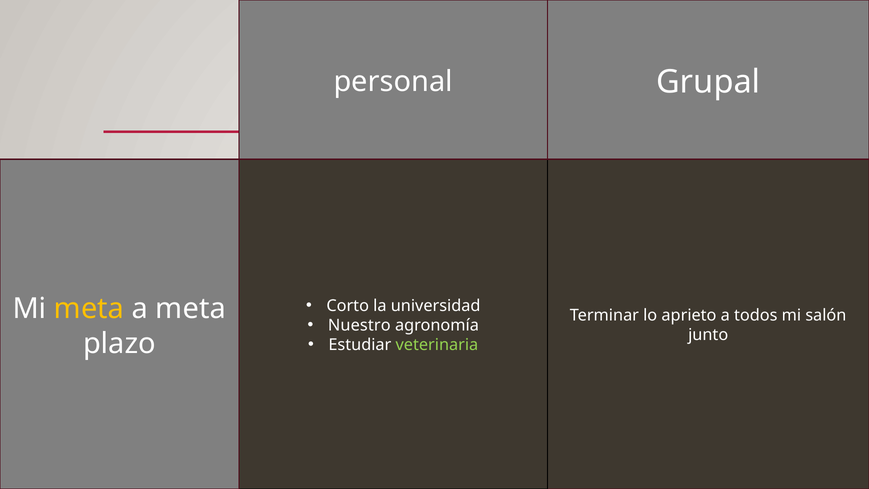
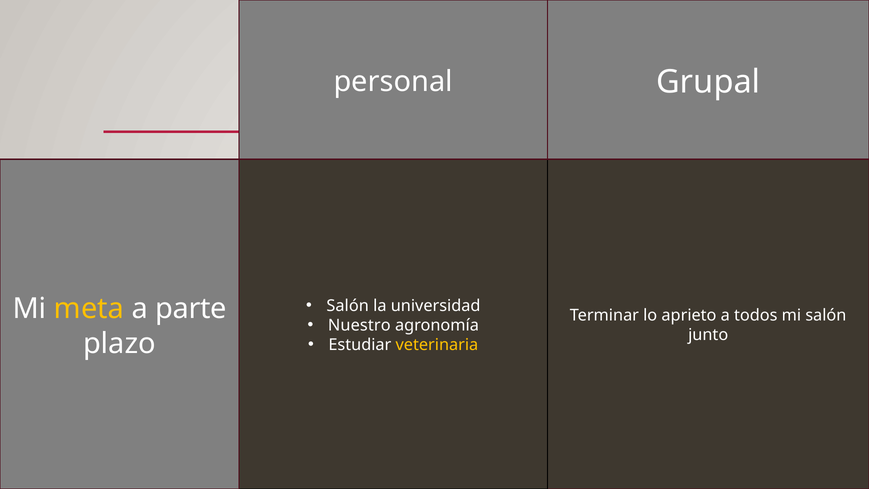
Corto at (348, 306): Corto -> Salón
a meta: meta -> parte
veterinaria colour: light green -> yellow
